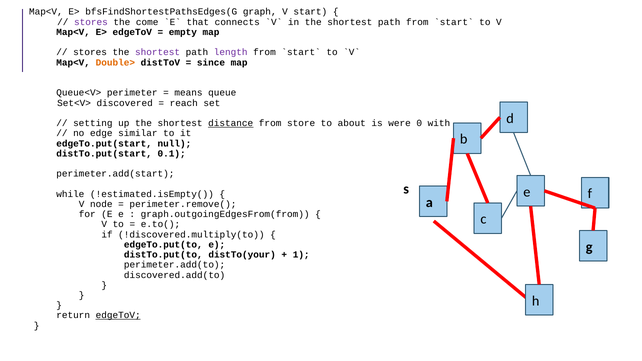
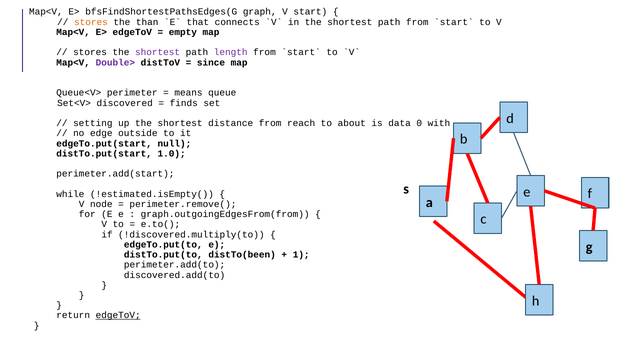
stores at (91, 22) colour: purple -> orange
come: come -> than
Double> colour: orange -> purple
reach: reach -> finds
distance underline: present -> none
store: store -> reach
were: were -> data
similar: similar -> outside
0.1: 0.1 -> 1.0
distTo(your: distTo(your -> distTo(been
